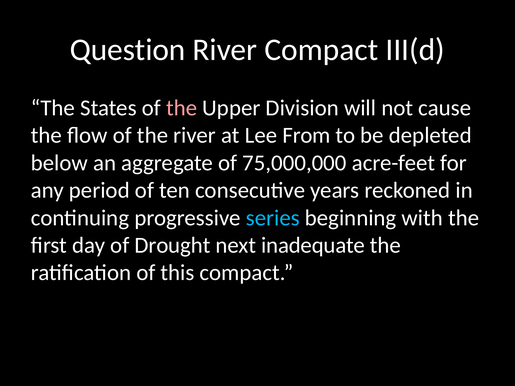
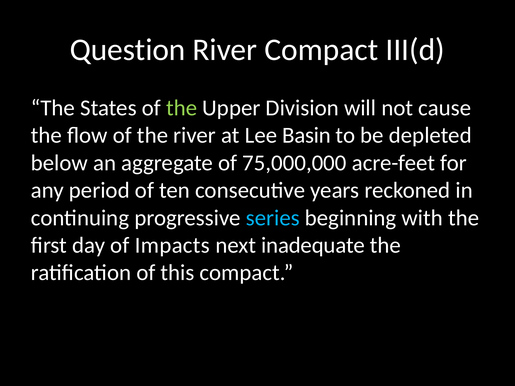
the at (182, 108) colour: pink -> light green
From: From -> Basin
Drought: Drought -> Impacts
